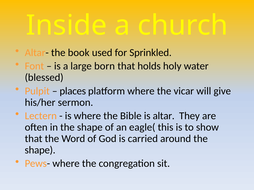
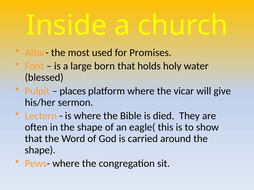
book: book -> most
Sprinkled: Sprinkled -> Promises
altar: altar -> died
